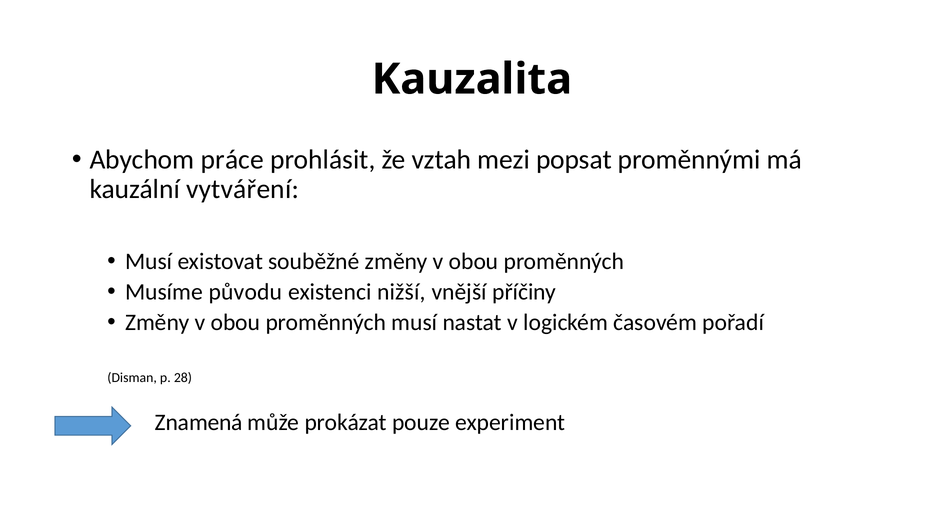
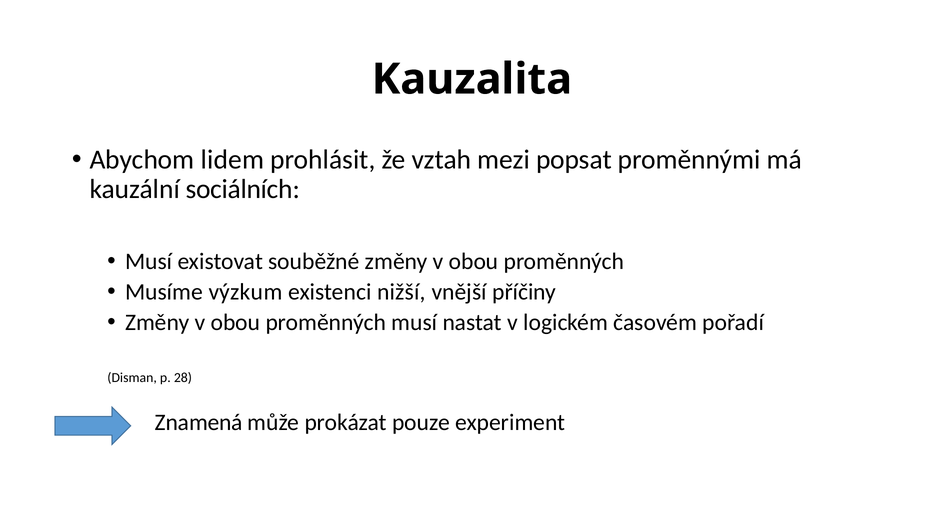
práce: práce -> lidem
vytváření: vytváření -> sociálních
původu: původu -> výzkum
